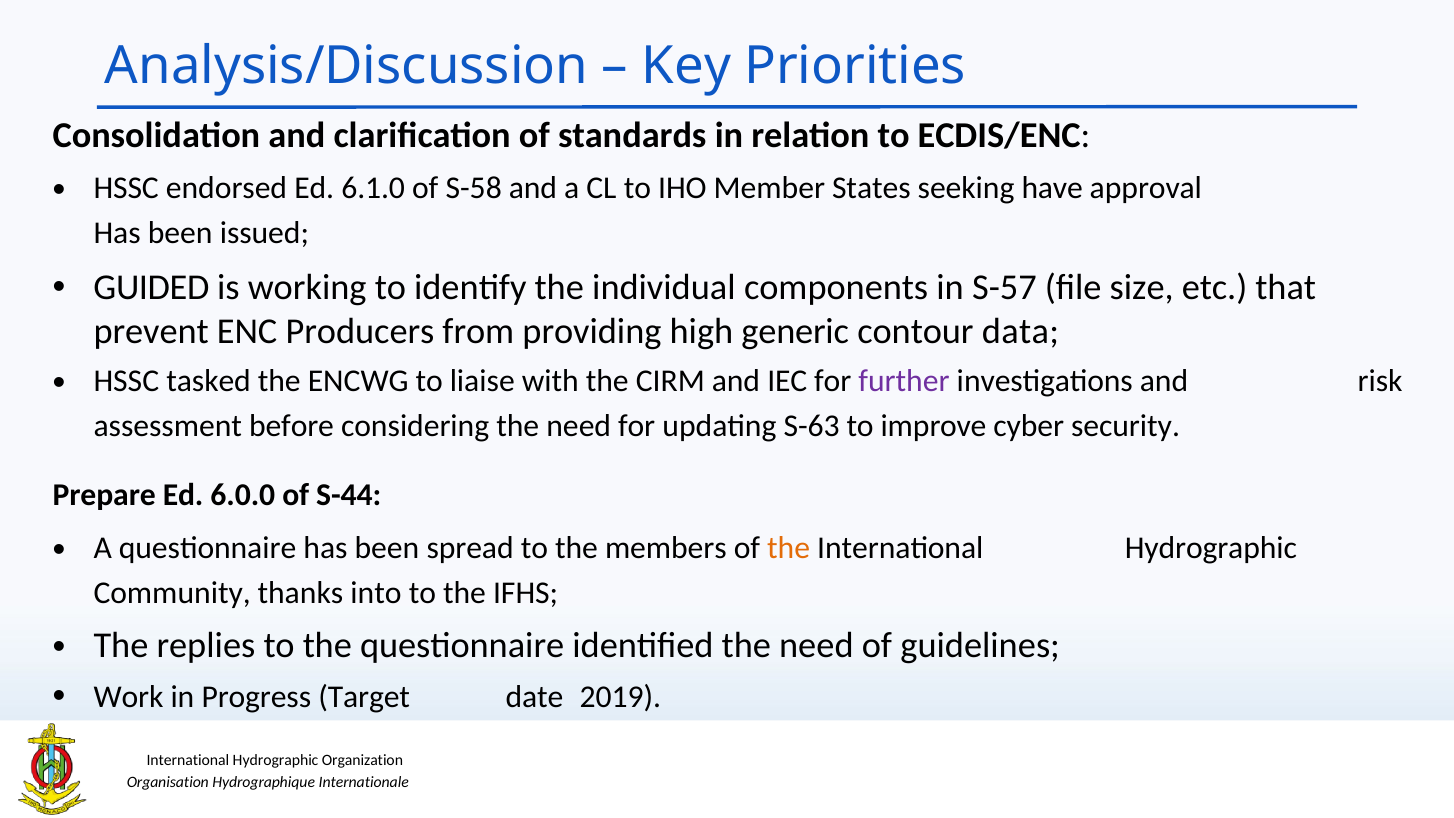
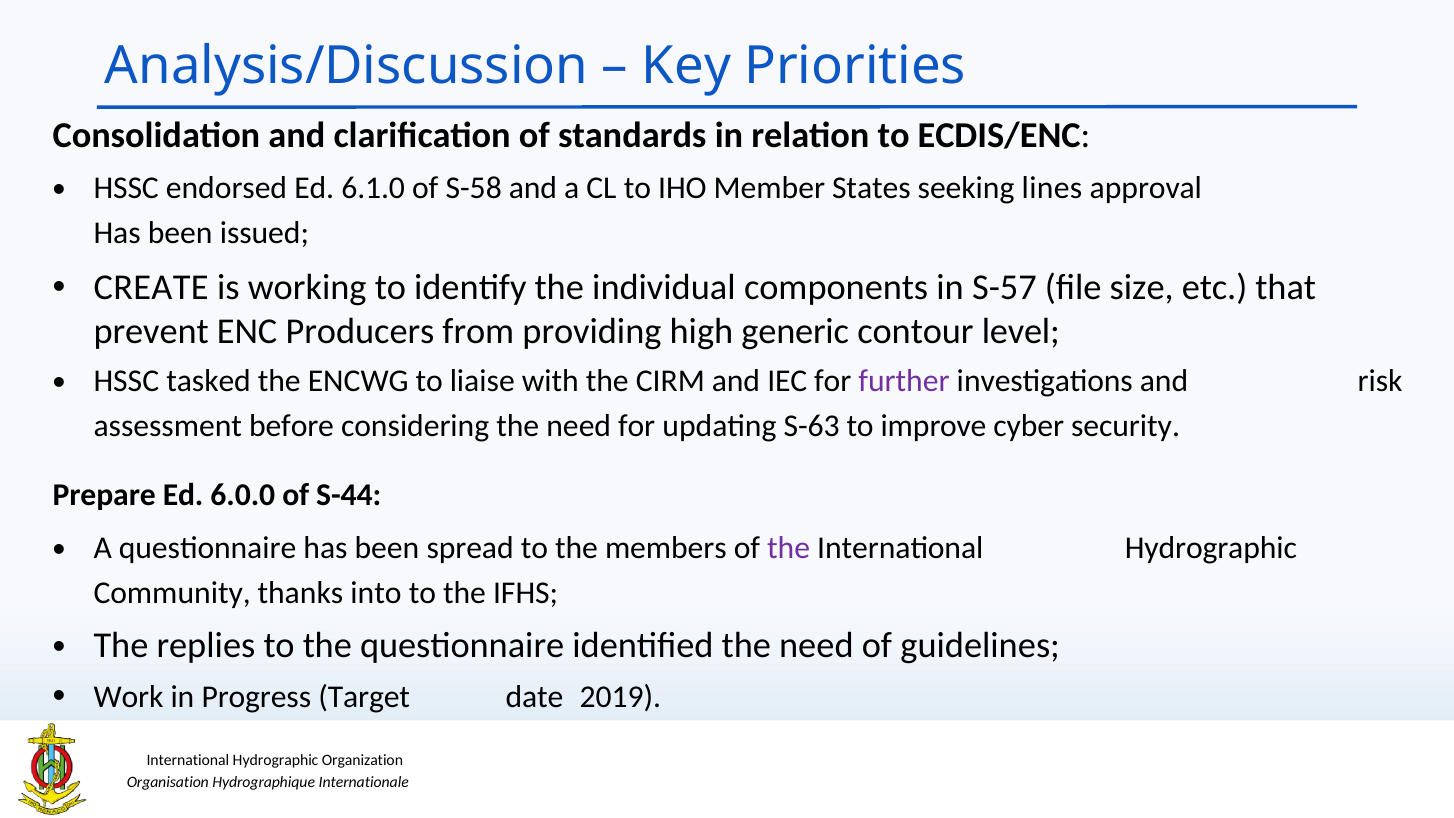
have: have -> lines
GUIDED: GUIDED -> CREATE
data: data -> level
the at (789, 548) colour: orange -> purple
